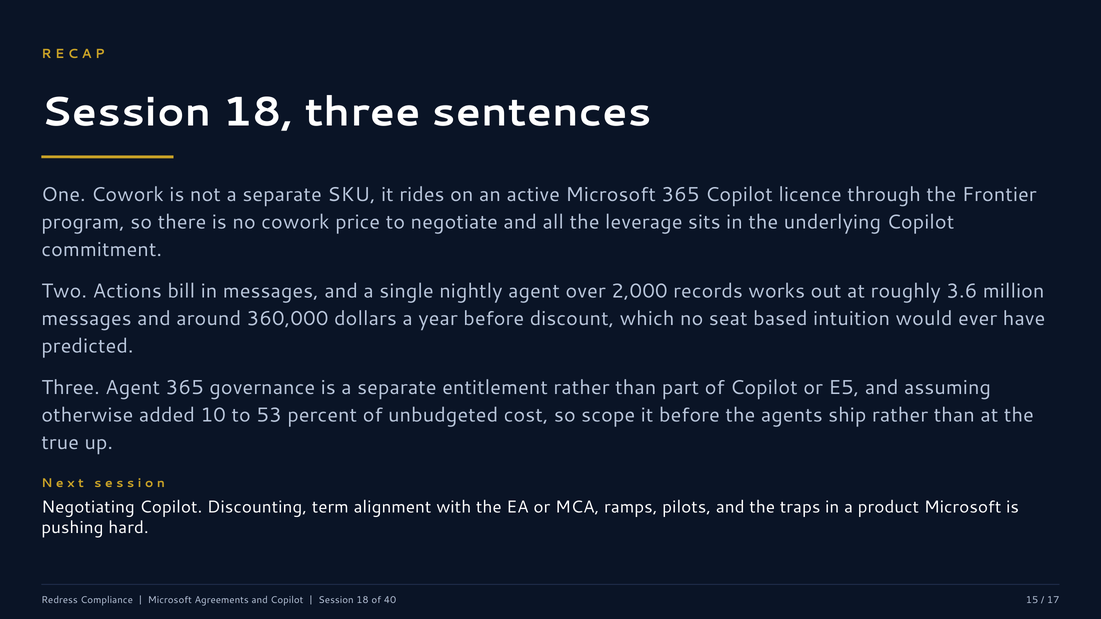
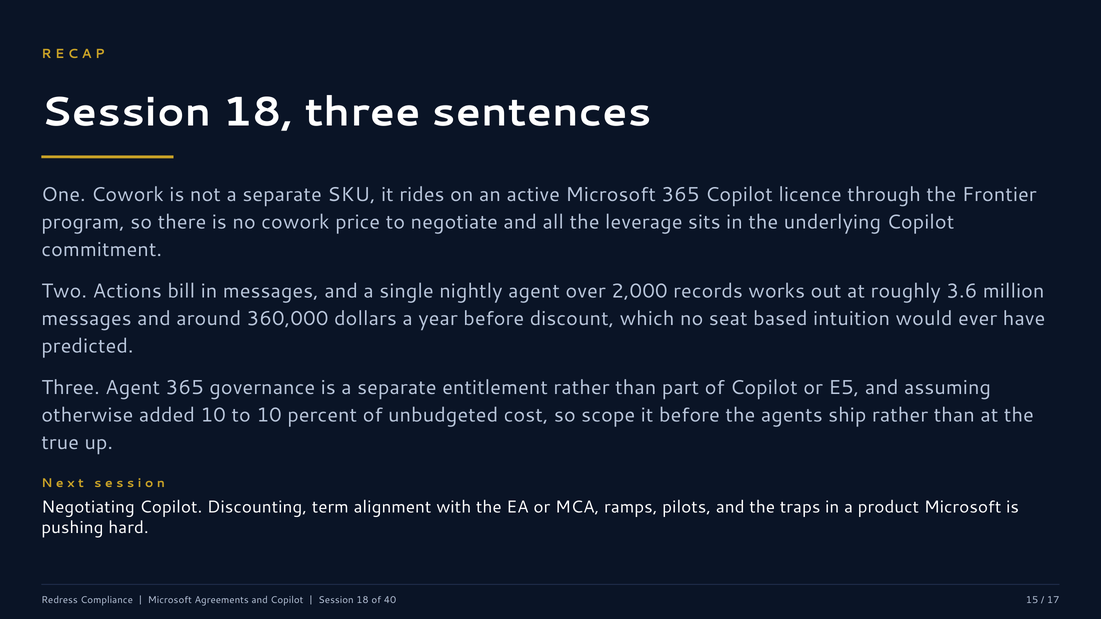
to 53: 53 -> 10
